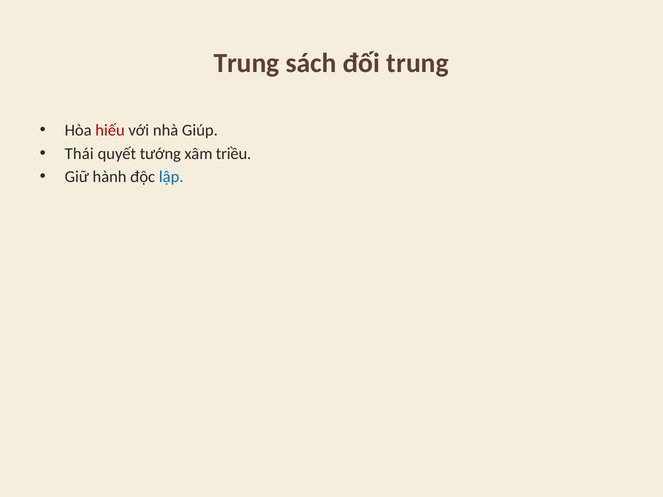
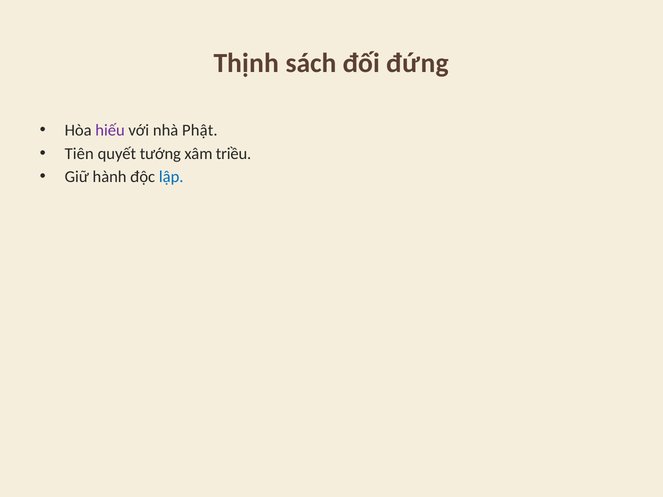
Trung at (246, 63): Trung -> Thịnh
đối trung: trung -> đứng
hiếu colour: red -> purple
Giúp: Giúp -> Phật
Thái: Thái -> Tiên
